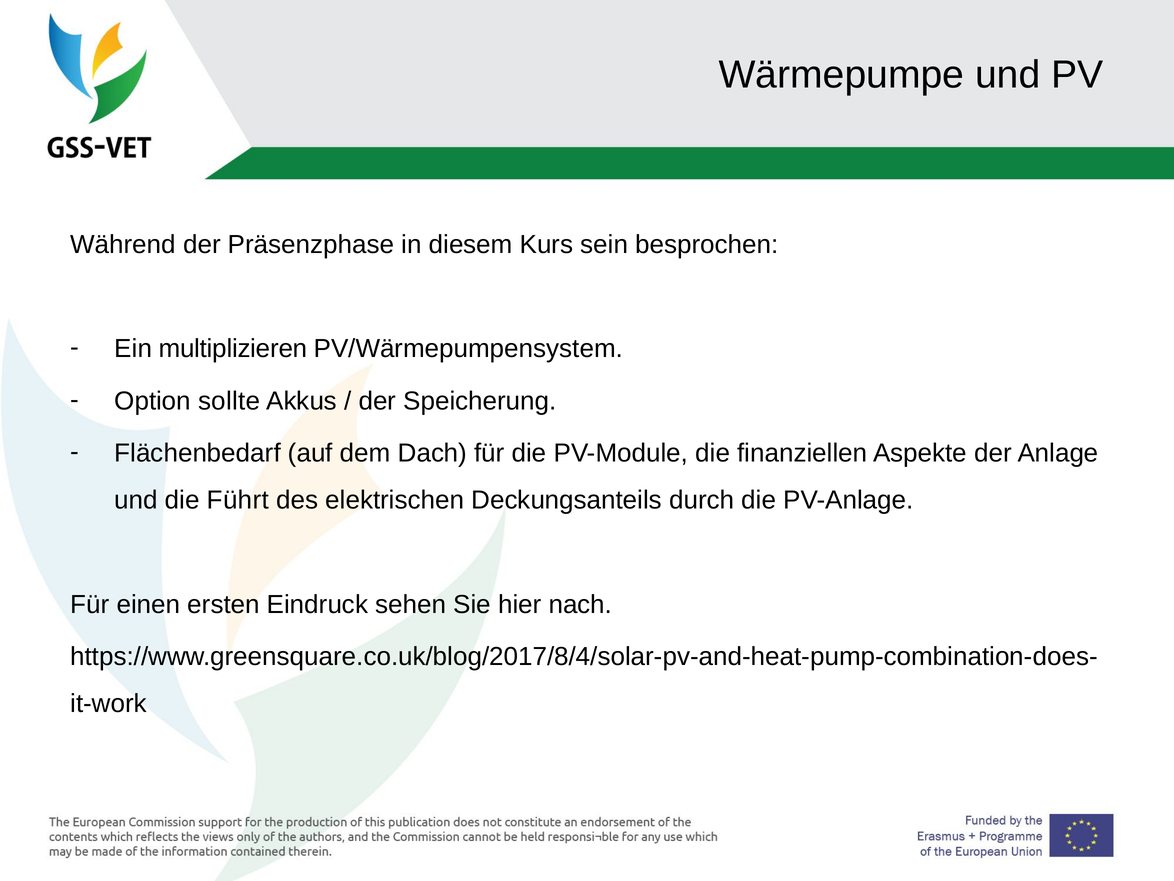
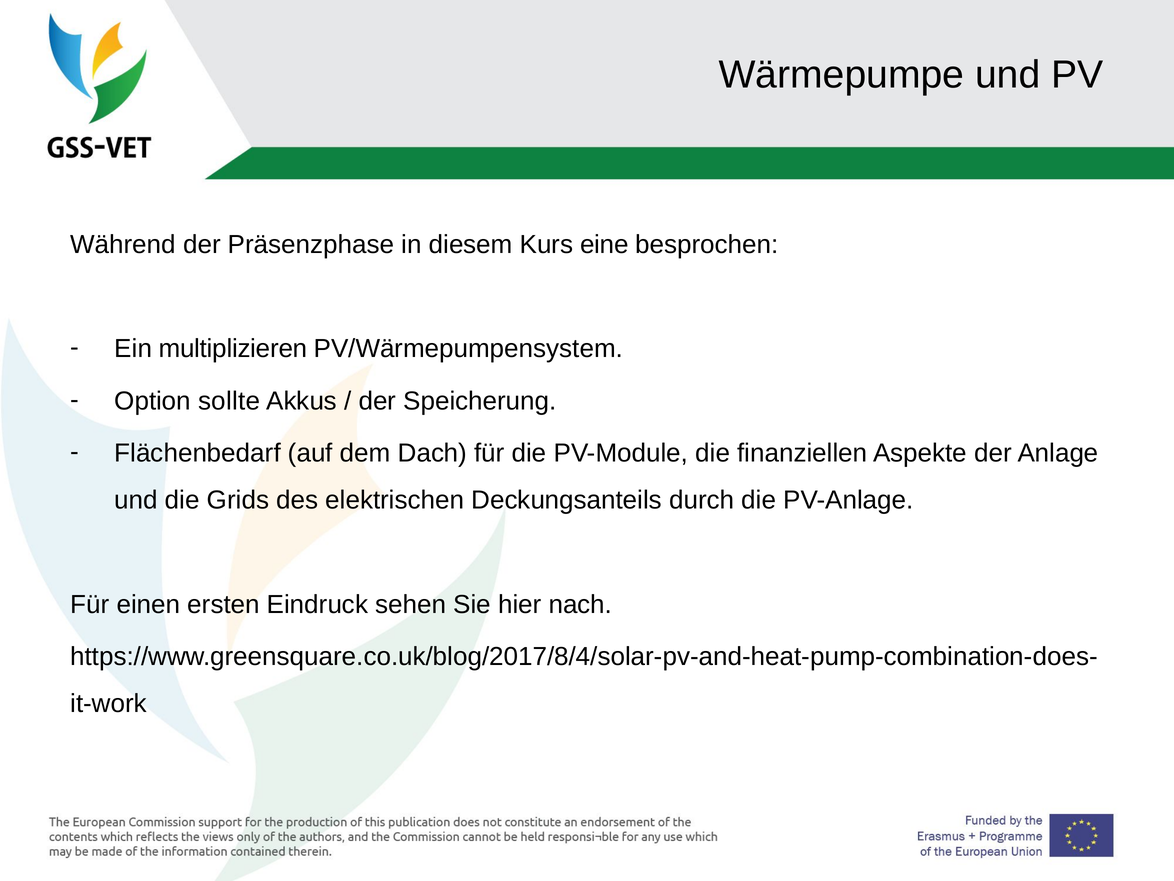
sein: sein -> eine
Führt: Führt -> Grids
